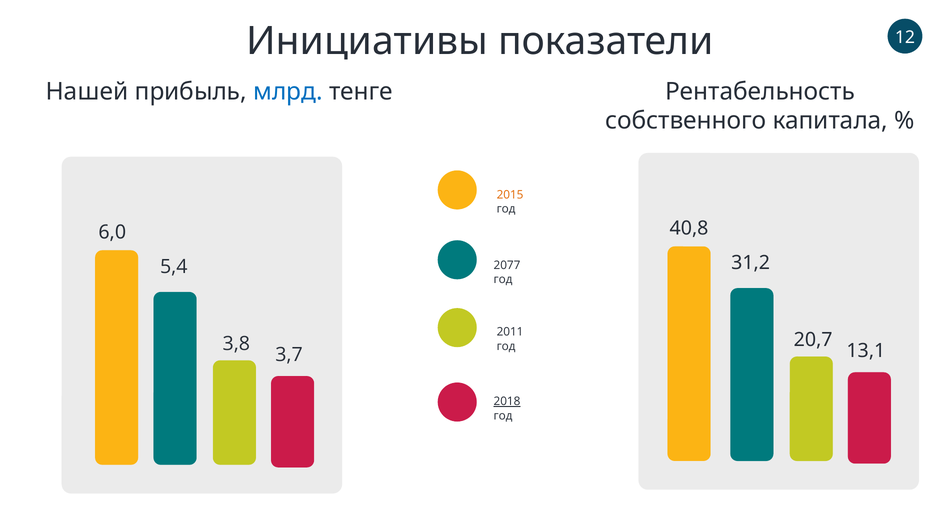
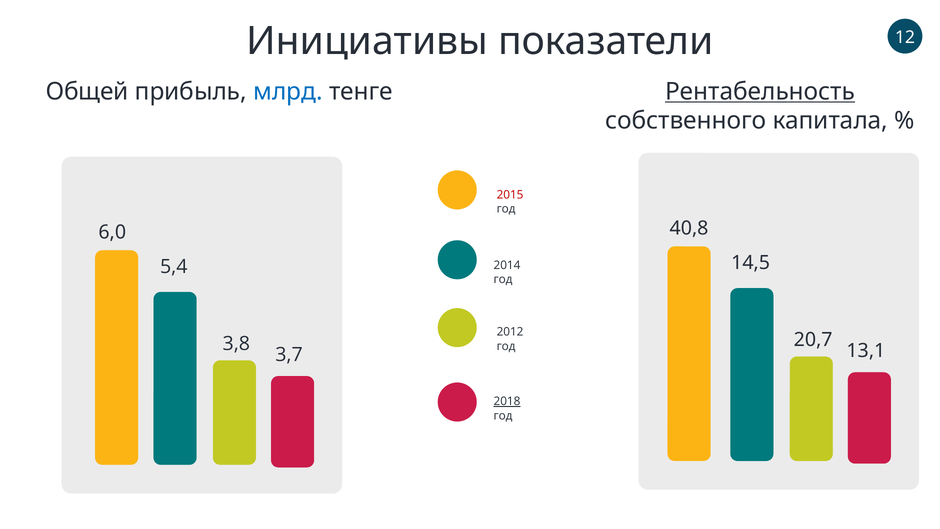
Нашей: Нашей -> Общей
Рентабельность underline: none -> present
2015 colour: orange -> red
31,2: 31,2 -> 14,5
2077: 2077 -> 2014
2011: 2011 -> 2012
